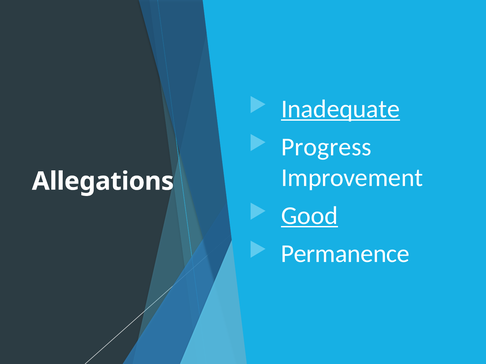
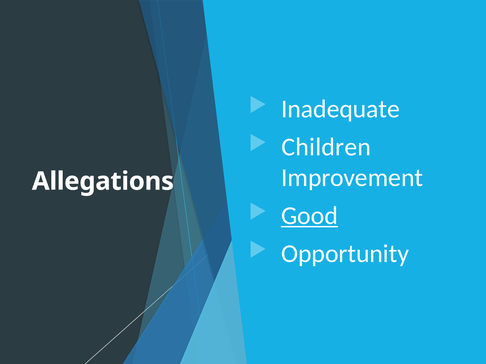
Inadequate underline: present -> none
Progress: Progress -> Children
Permanence: Permanence -> Opportunity
